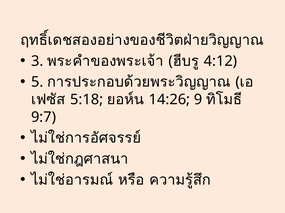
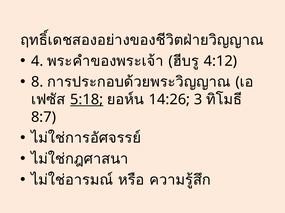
3: 3 -> 4
5: 5 -> 8
5:18 underline: none -> present
9: 9 -> 3
9:7: 9:7 -> 8:7
